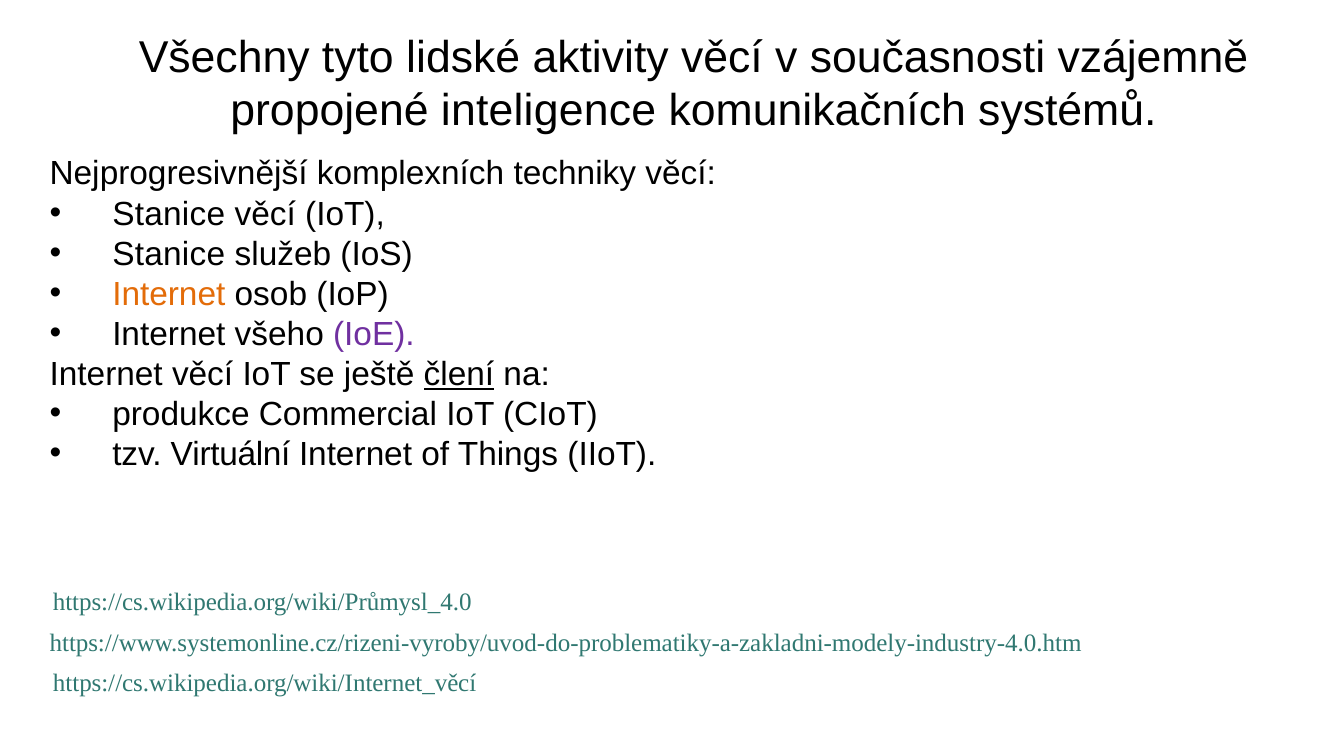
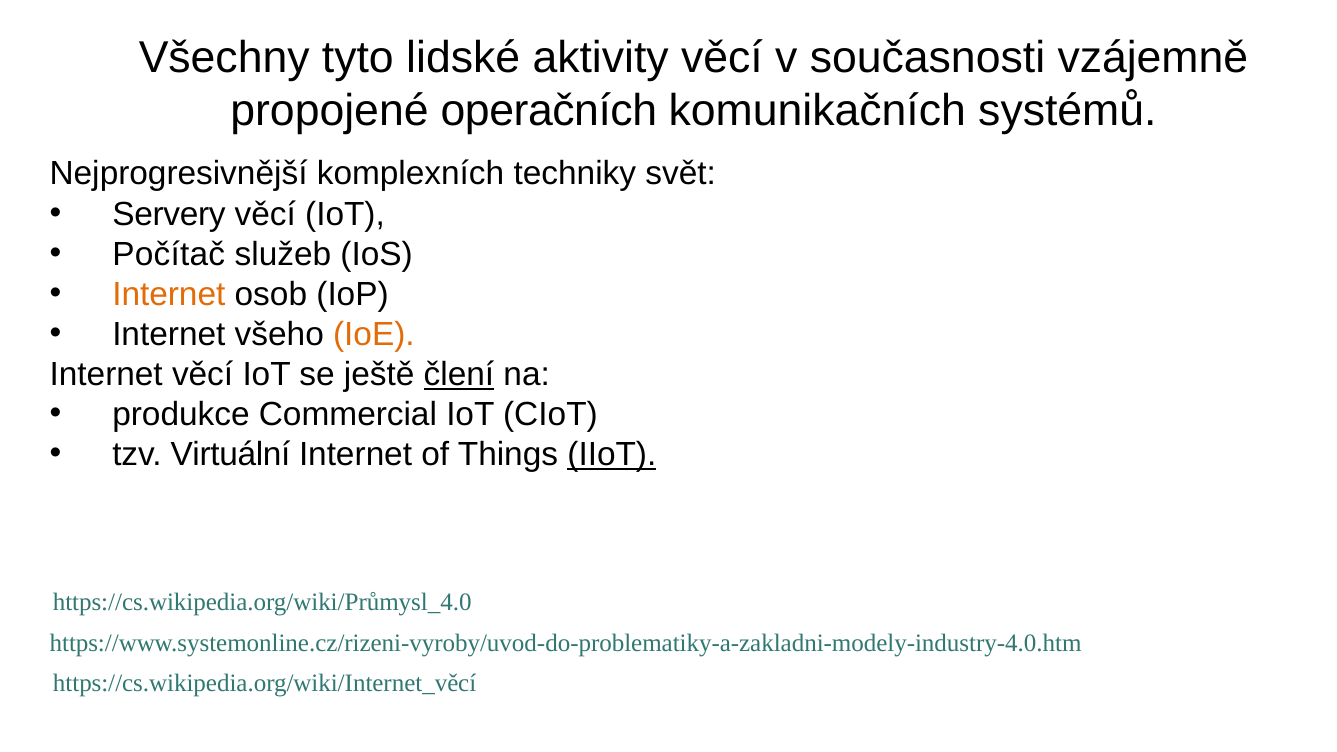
inteligence: inteligence -> operačních
techniky věcí: věcí -> svět
Stanice at (169, 214): Stanice -> Servery
Stanice at (169, 254): Stanice -> Počítač
IoE colour: purple -> orange
IIoT underline: none -> present
